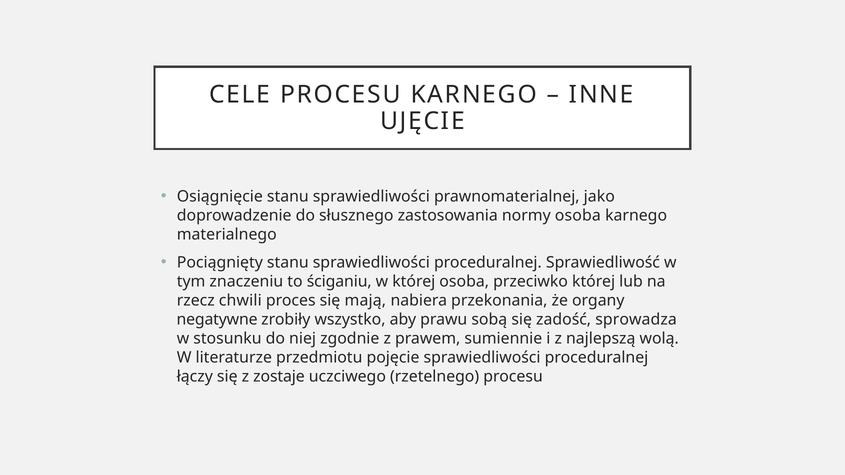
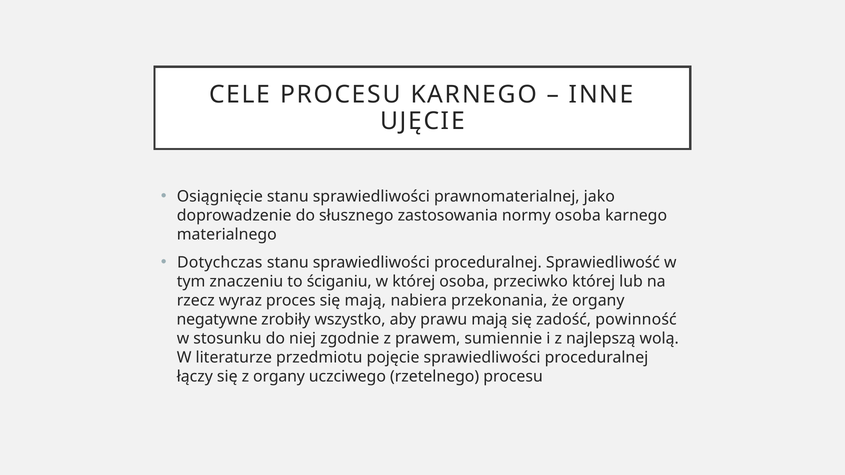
Pociągnięty: Pociągnięty -> Dotychczas
chwili: chwili -> wyraz
prawu sobą: sobą -> mają
sprowadza: sprowadza -> powinność
z zostaje: zostaje -> organy
